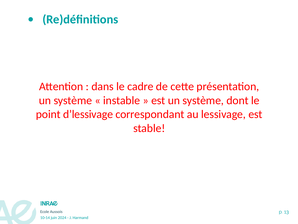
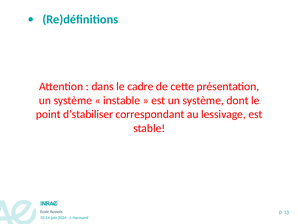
d’lessivage: d’lessivage -> d’stabiliser
